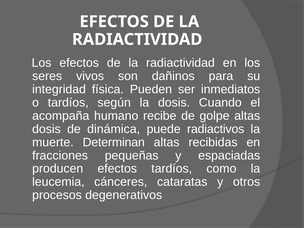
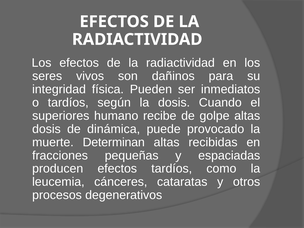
acompaña: acompaña -> superiores
radiactivos: radiactivos -> provocado
